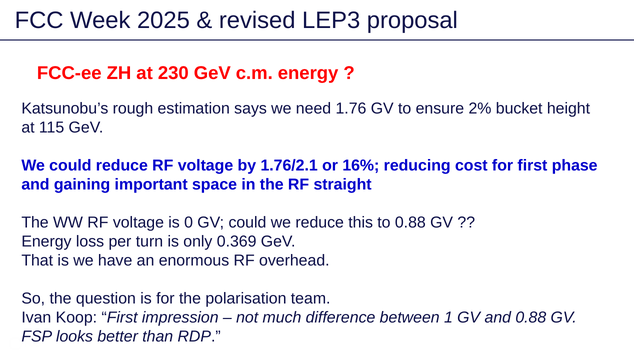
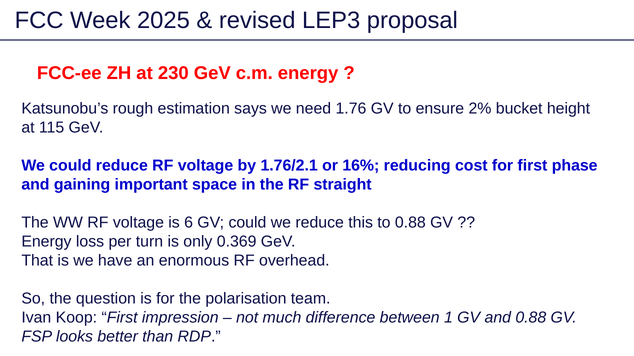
0: 0 -> 6
